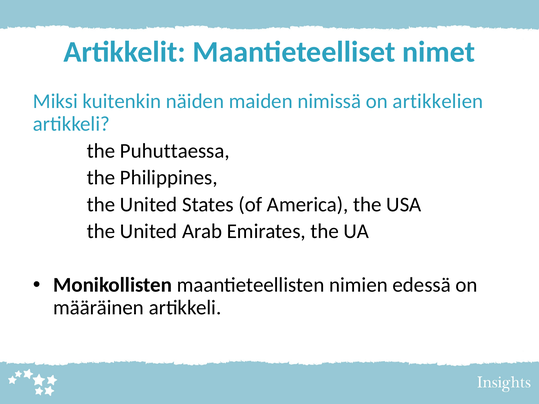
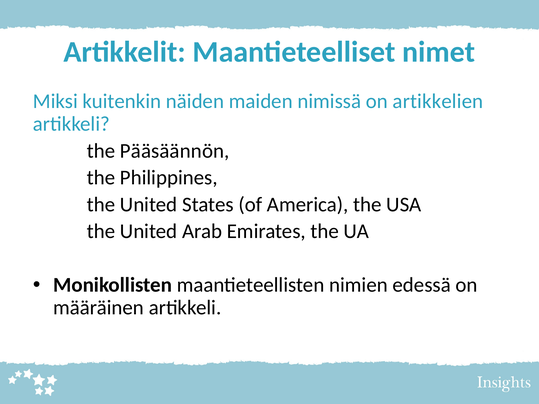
Puhuttaessa: Puhuttaessa -> Pääsäännön
